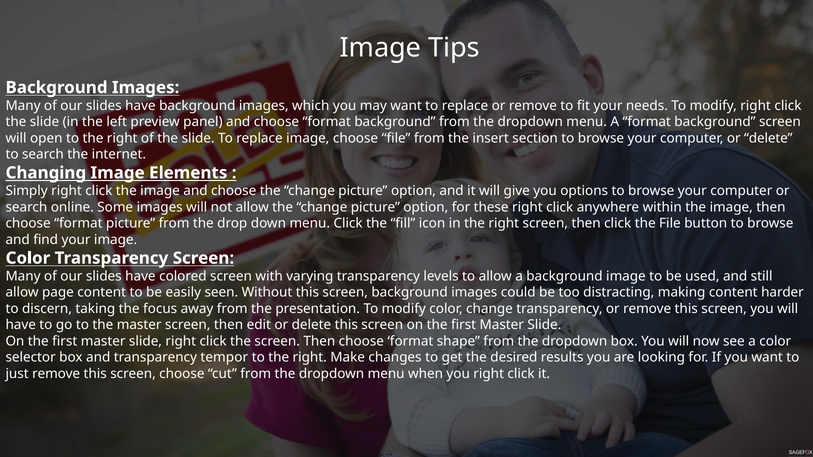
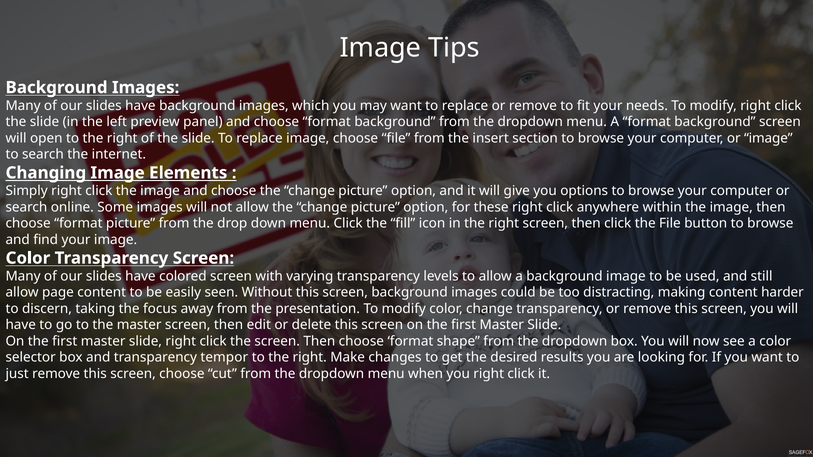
computer or delete: delete -> image
